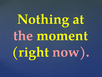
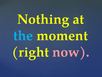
the colour: pink -> light blue
